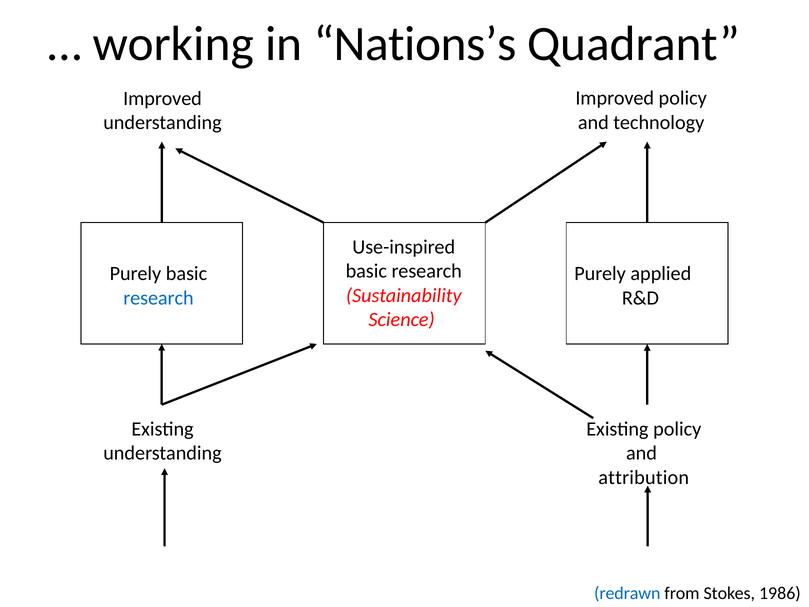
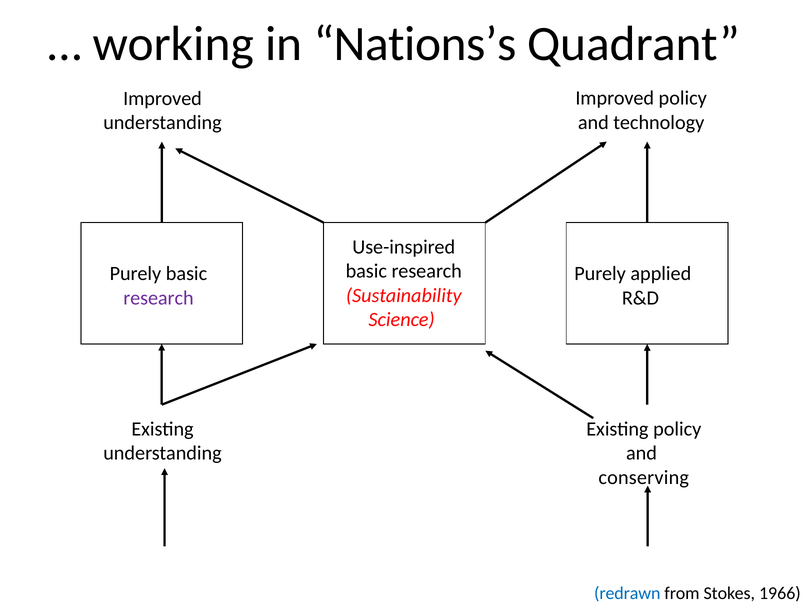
research at (158, 298) colour: blue -> purple
attribution: attribution -> conserving
1986: 1986 -> 1966
